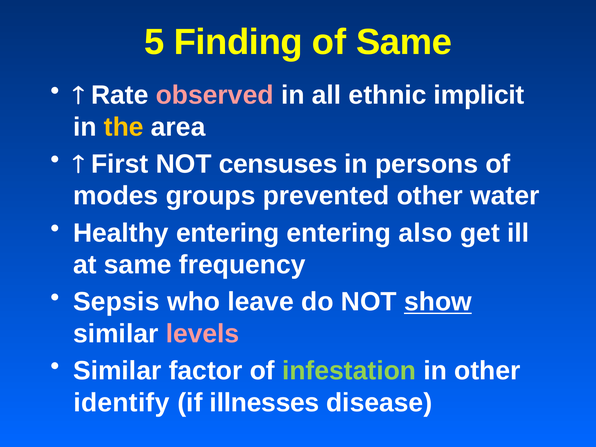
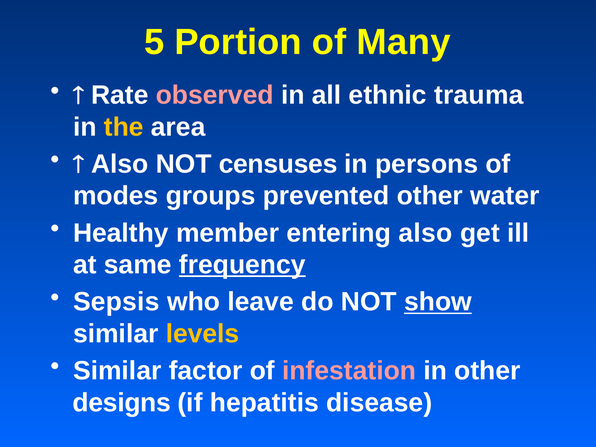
Finding: Finding -> Portion
of Same: Same -> Many
implicit: implicit -> trauma
First at (120, 164): First -> Also
Healthy entering: entering -> member
frequency underline: none -> present
levels colour: pink -> yellow
infestation colour: light green -> pink
identify: identify -> designs
illnesses: illnesses -> hepatitis
